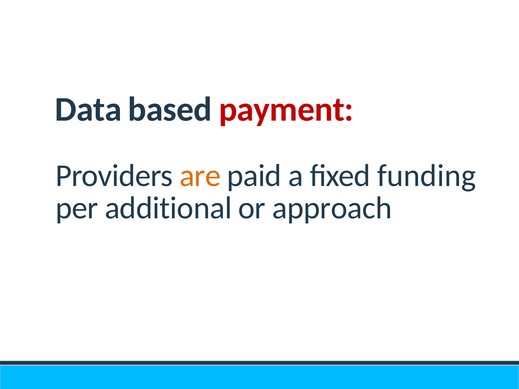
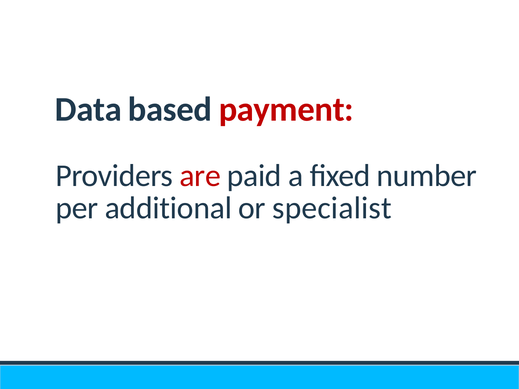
are colour: orange -> red
funding: funding -> number
approach: approach -> specialist
